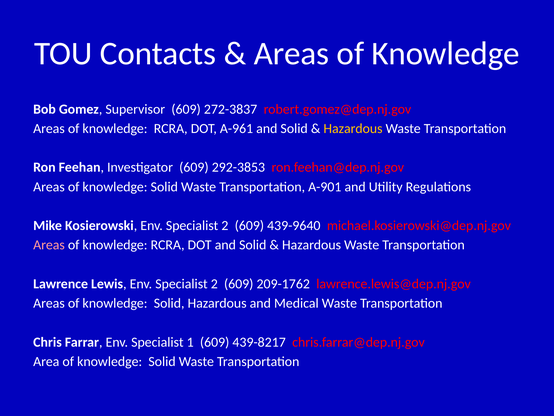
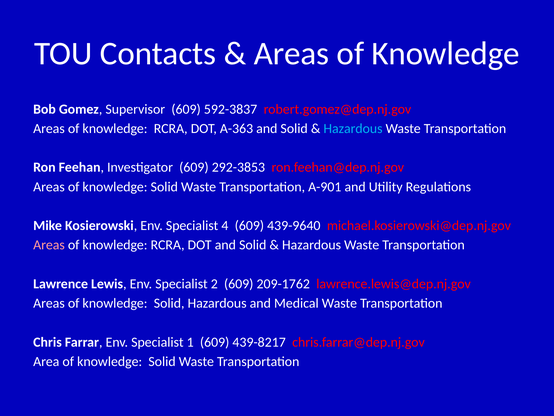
272-3837: 272-3837 -> 592-3837
A-961: A-961 -> A-363
Hazardous at (353, 128) colour: yellow -> light blue
Kosierowski Env Specialist 2: 2 -> 4
